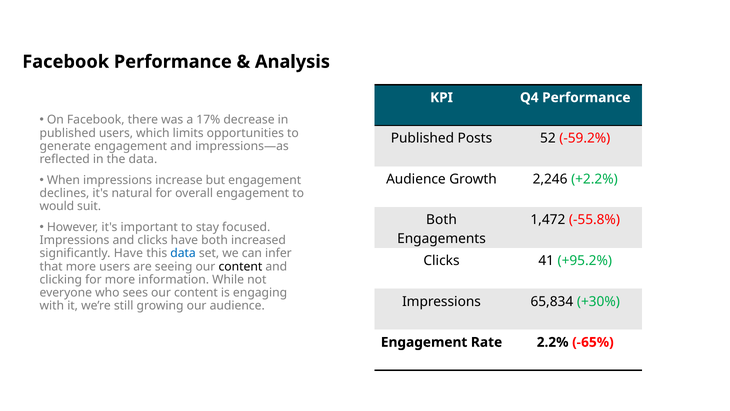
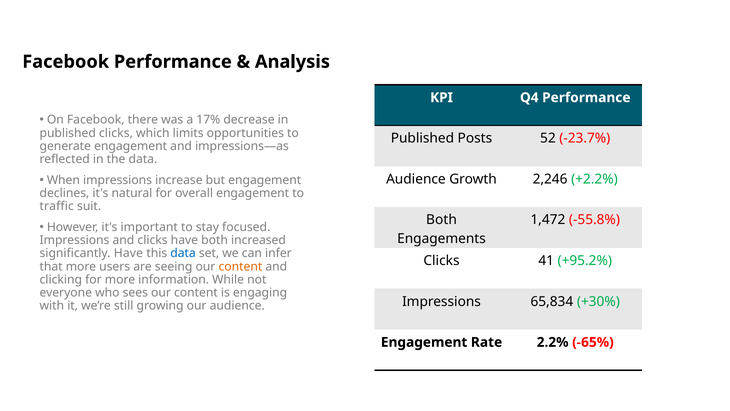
published users: users -> clicks
-59.2%: -59.2% -> -23.7%
would: would -> traffic
content at (240, 266) colour: black -> orange
